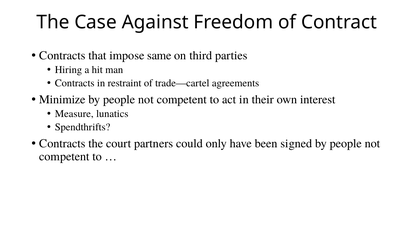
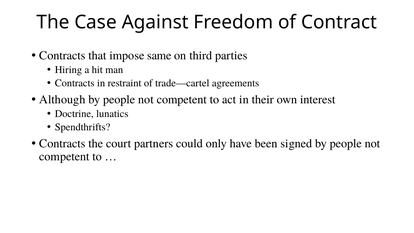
Minimize: Minimize -> Although
Measure: Measure -> Doctrine
